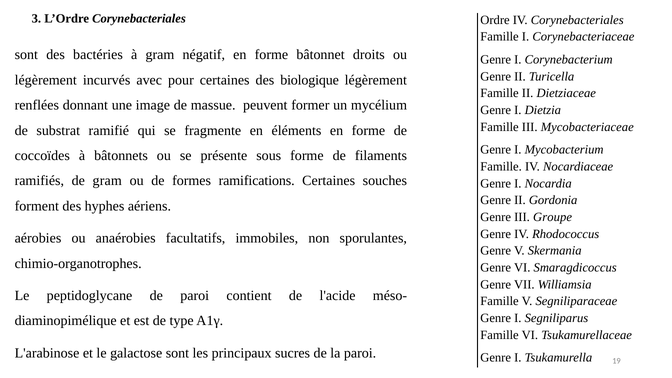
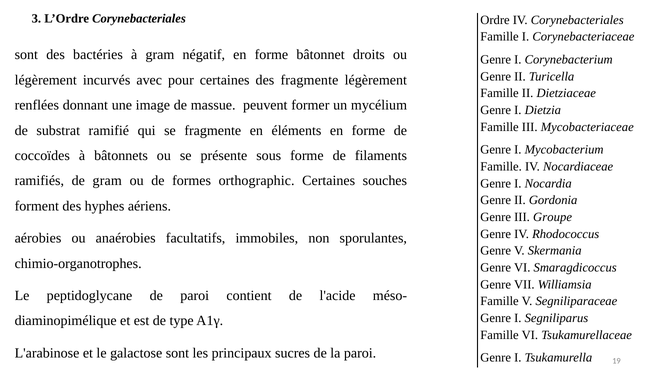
des biologique: biologique -> fragmente
ramifications: ramifications -> orthographic
